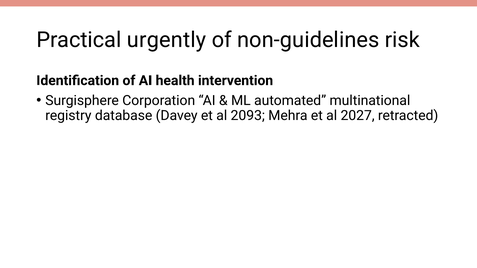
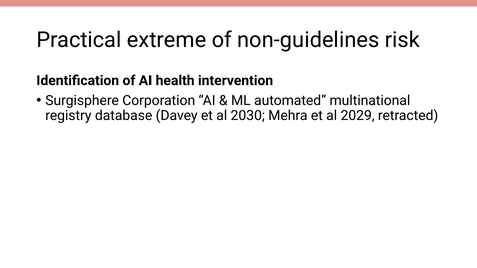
urgently: urgently -> extreme
2093: 2093 -> 2030
2027: 2027 -> 2029
